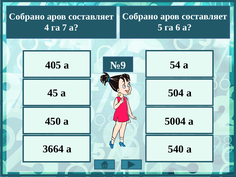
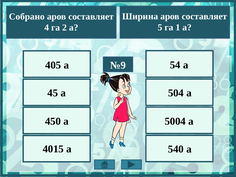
Собрано at (140, 16): Собрано -> Ширина
6: 6 -> 1
7: 7 -> 2
3664: 3664 -> 4015
